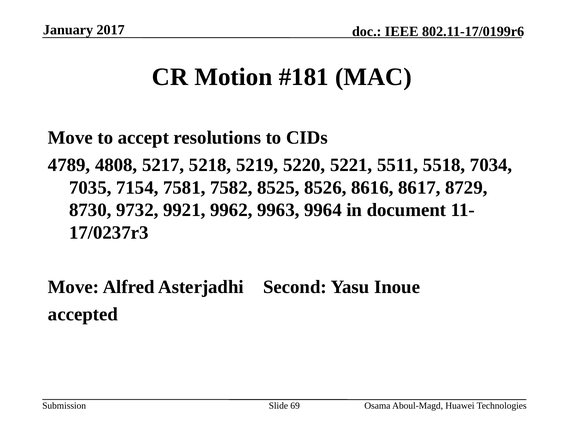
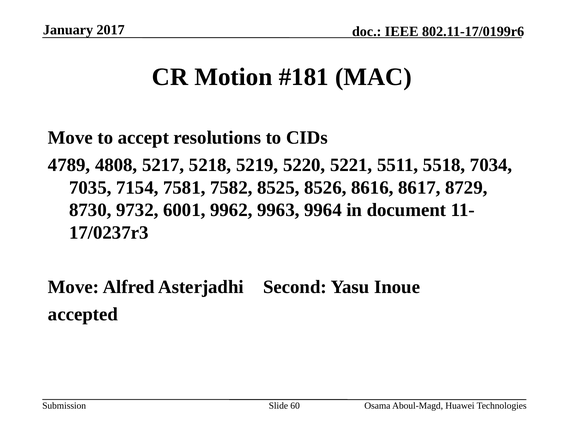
9921: 9921 -> 6001
69: 69 -> 60
